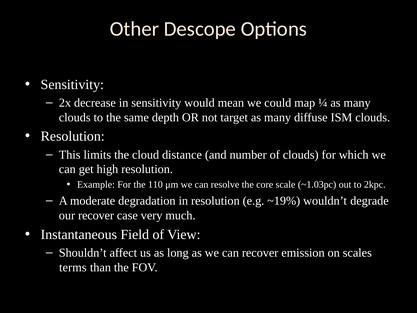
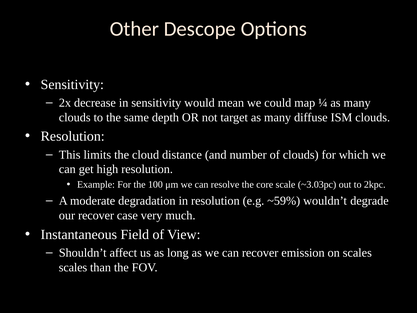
110: 110 -> 100
~1.03pc: ~1.03pc -> ~3.03pc
~19%: ~19% -> ~59%
terms at (73, 267): terms -> scales
